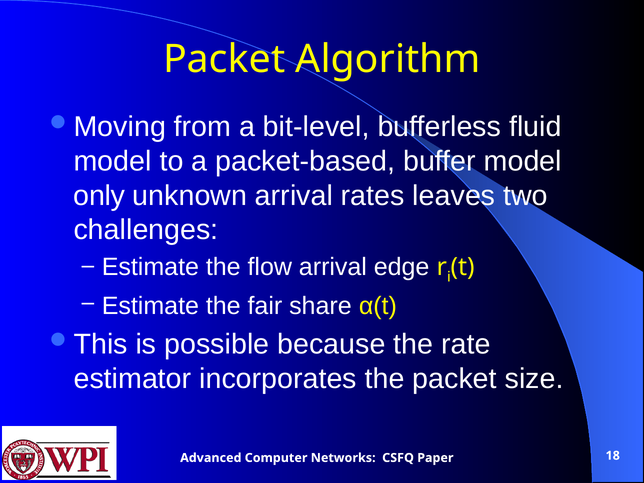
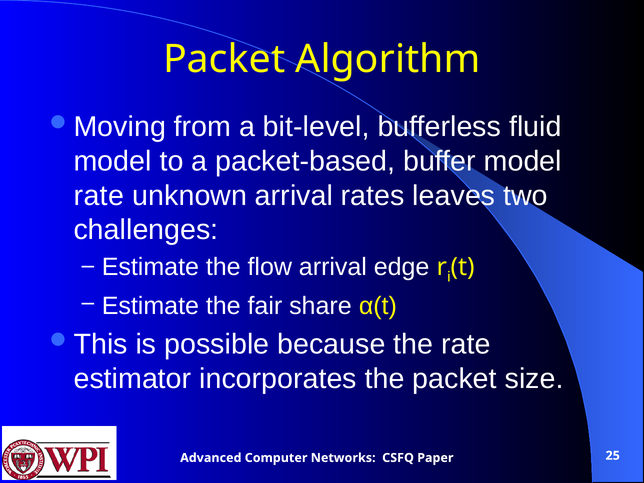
only at (99, 196): only -> rate
18: 18 -> 25
